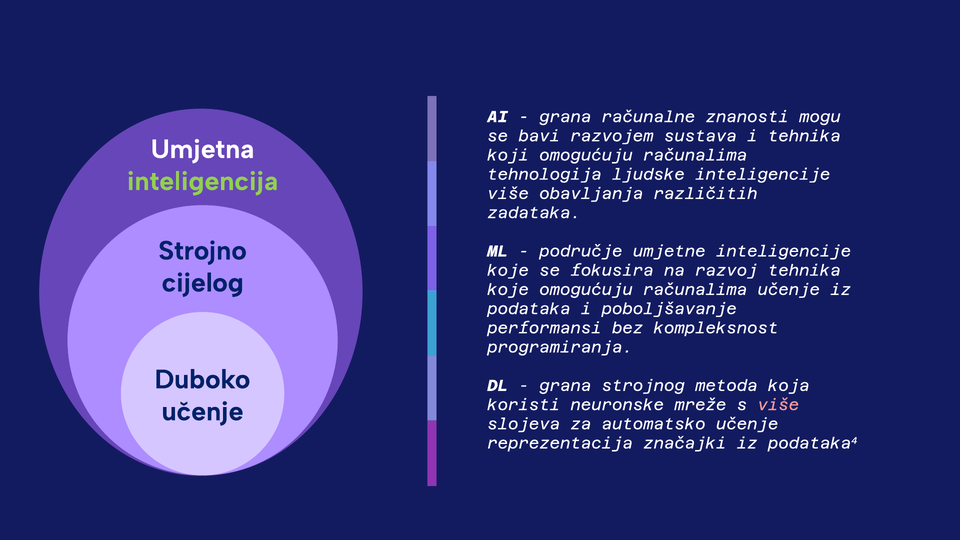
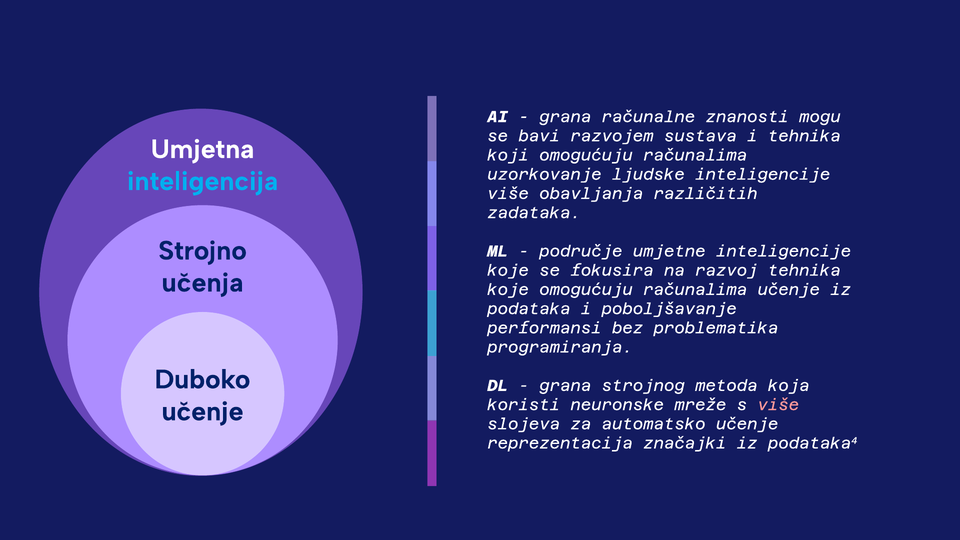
tehnologija: tehnologija -> uzorkovanje
inteligencija colour: light green -> light blue
cijelog: cijelog -> učenja
kompleksnost: kompleksnost -> problematika
